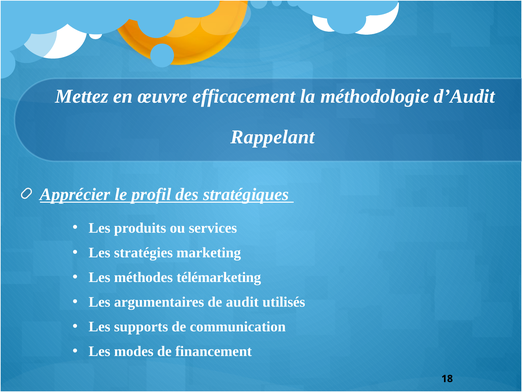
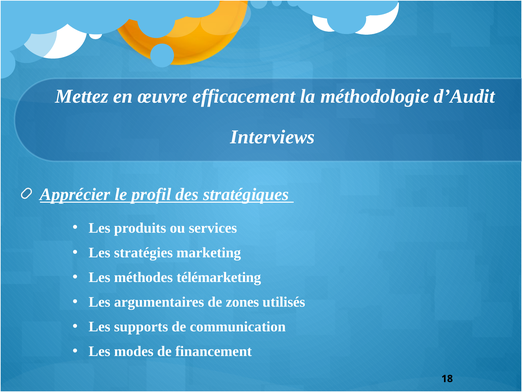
Rappelant: Rappelant -> Interviews
audit: audit -> zones
